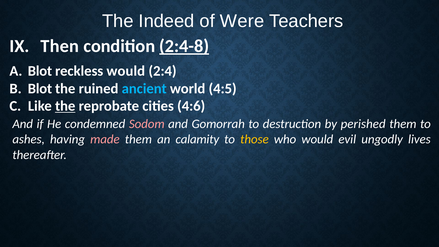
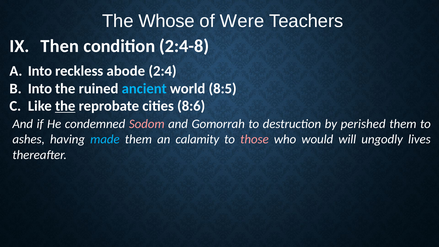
Indeed: Indeed -> Whose
2:4-8 underline: present -> none
Blot at (40, 71): Blot -> Into
reckless would: would -> abode
Blot at (40, 89): Blot -> Into
4:5: 4:5 -> 8:5
4:6: 4:6 -> 8:6
made colour: pink -> light blue
those colour: yellow -> pink
evil: evil -> will
